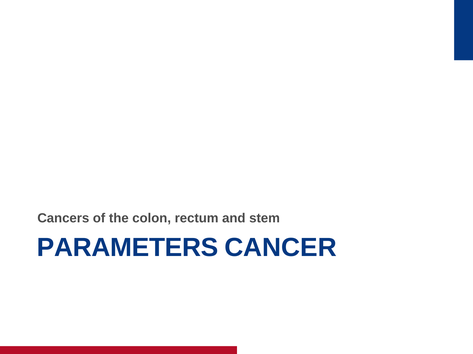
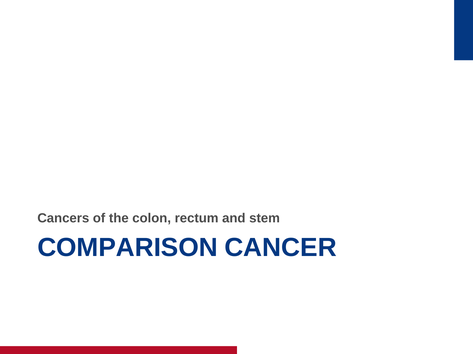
PARAMETERS: PARAMETERS -> COMPARISON
